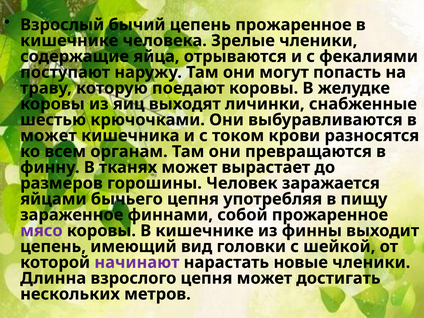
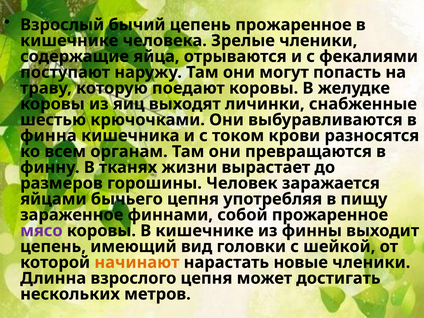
может at (48, 136): может -> финна
тканях может: может -> жизни
начинают colour: purple -> orange
